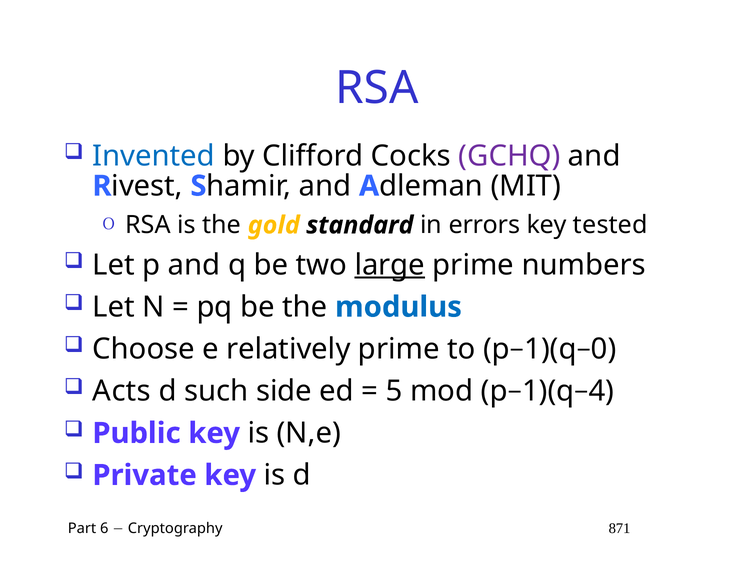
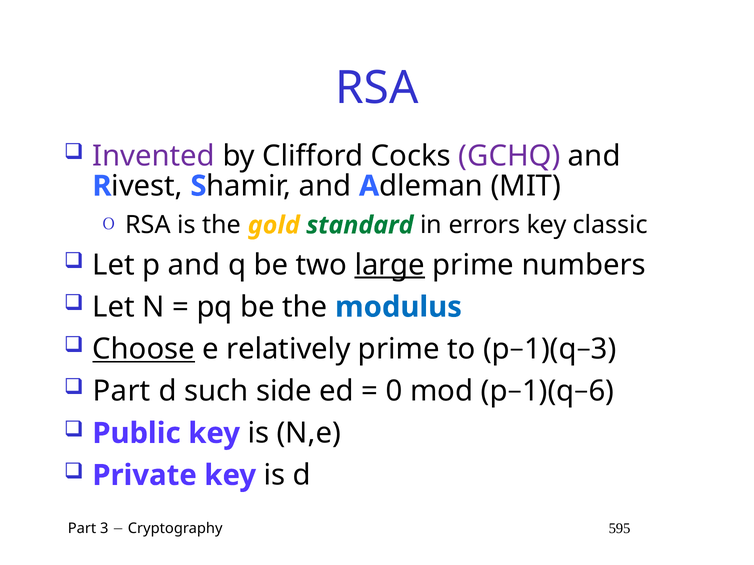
Invented colour: blue -> purple
standard colour: black -> green
tested: tested -> classic
Choose underline: none -> present
0 at (604, 349): 0 -> 3
Acts at (122, 392): Acts -> Part
5: 5 -> 0
4: 4 -> 6
Part 6: 6 -> 3
871: 871 -> 595
